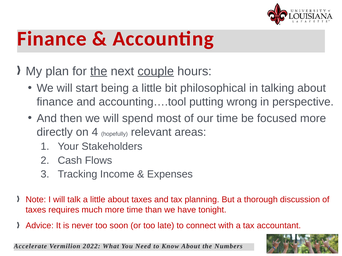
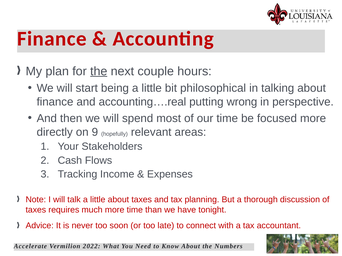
couple underline: present -> none
accounting….tool: accounting….tool -> accounting….real
4: 4 -> 9
